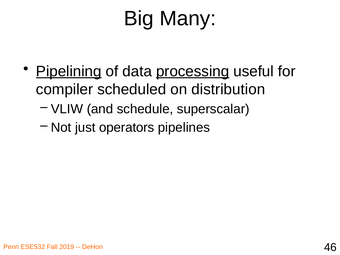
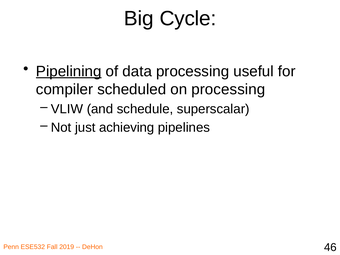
Many: Many -> Cycle
processing at (193, 71) underline: present -> none
on distribution: distribution -> processing
operators: operators -> achieving
